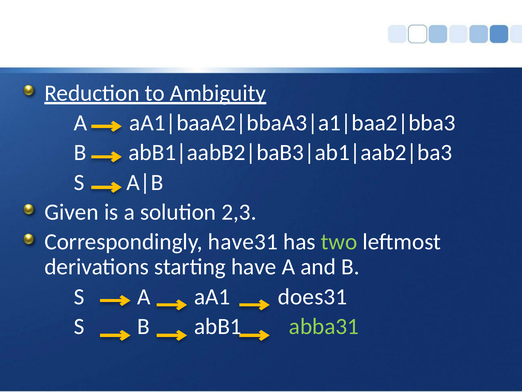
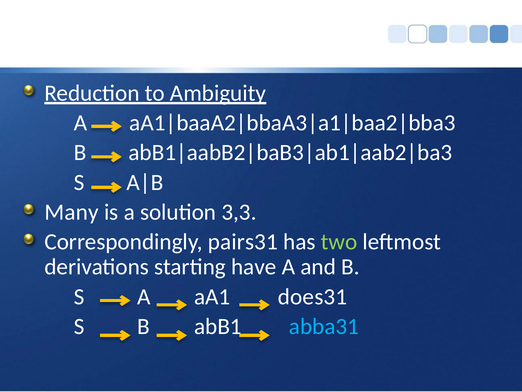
Given: Given -> Many
2,3: 2,3 -> 3,3
have31: have31 -> pairs31
abba31 colour: light green -> light blue
